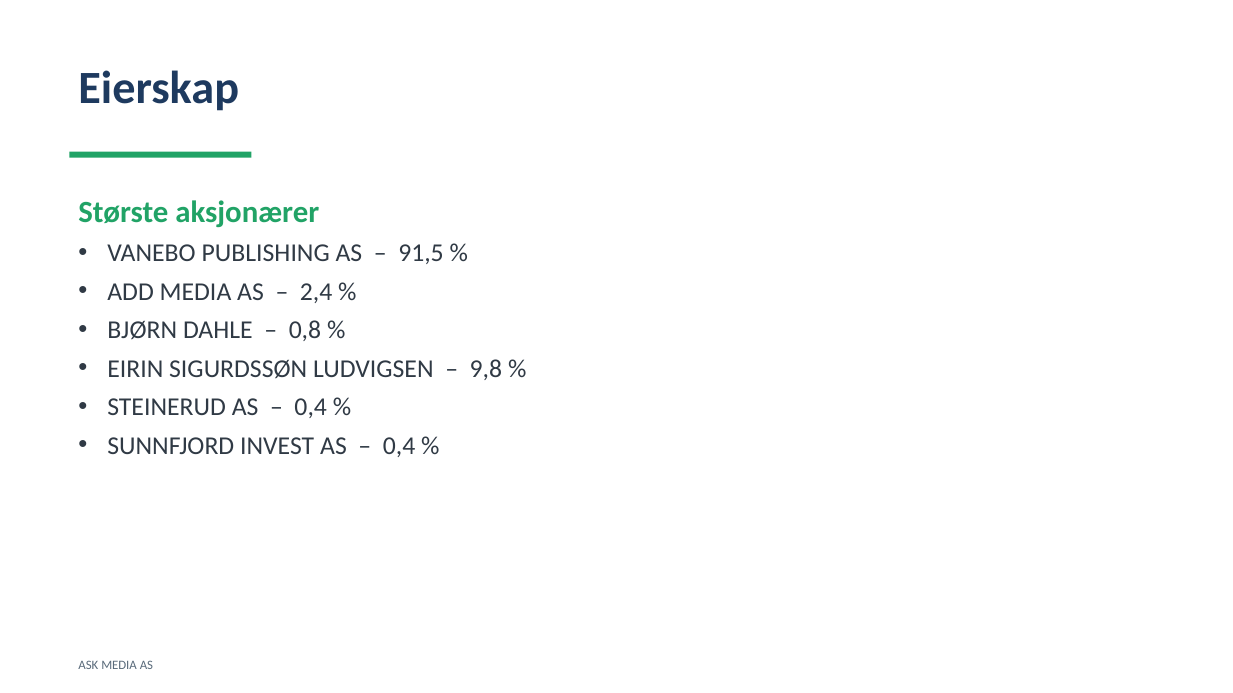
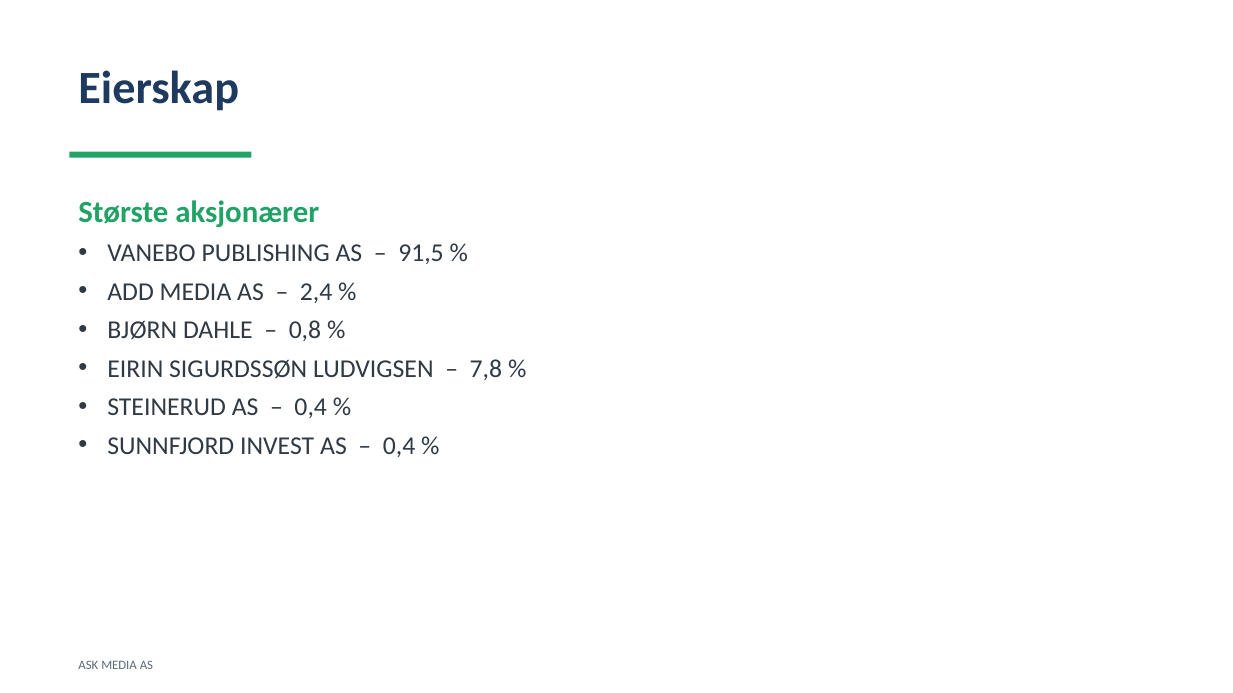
9,8: 9,8 -> 7,8
